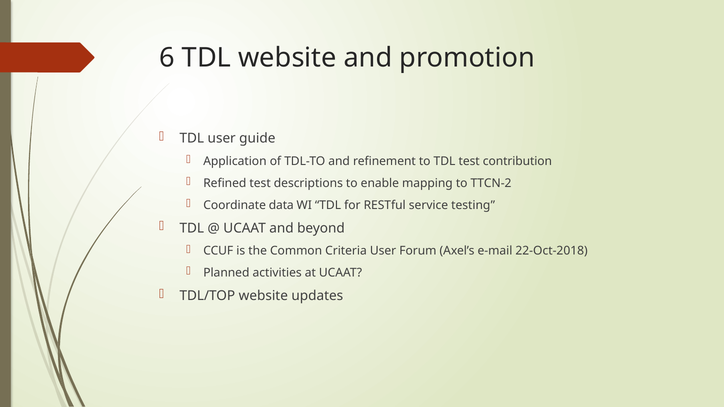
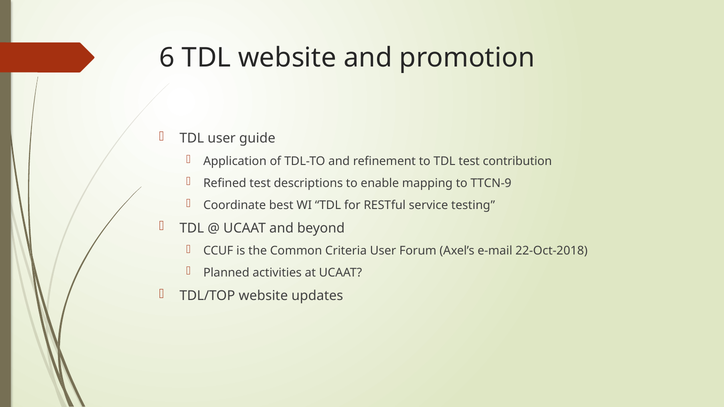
TTCN-2: TTCN-2 -> TTCN-9
data: data -> best
